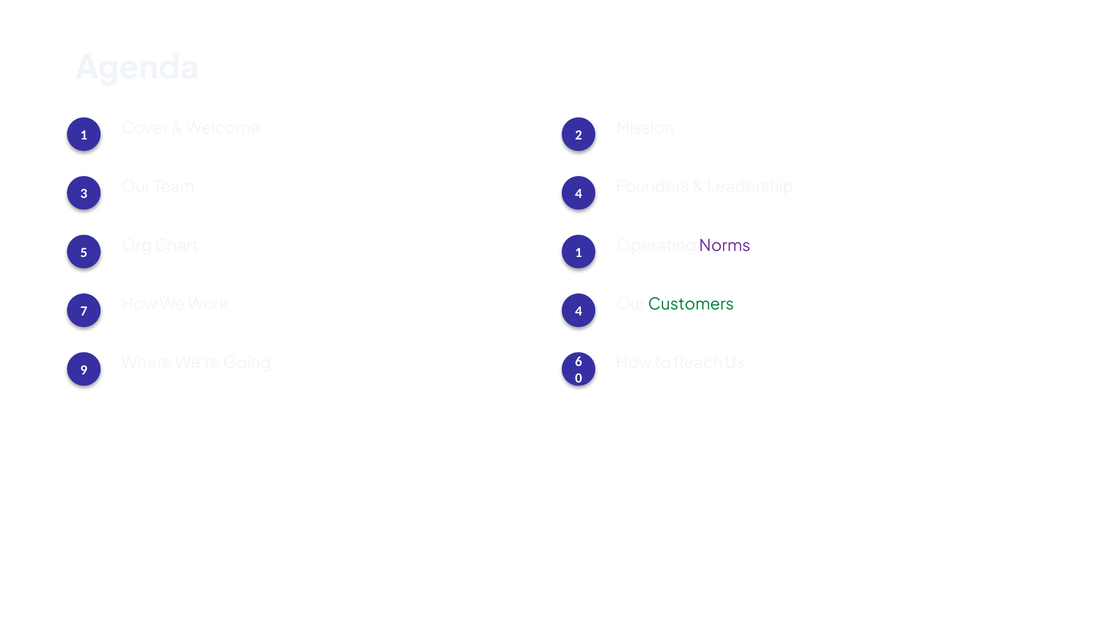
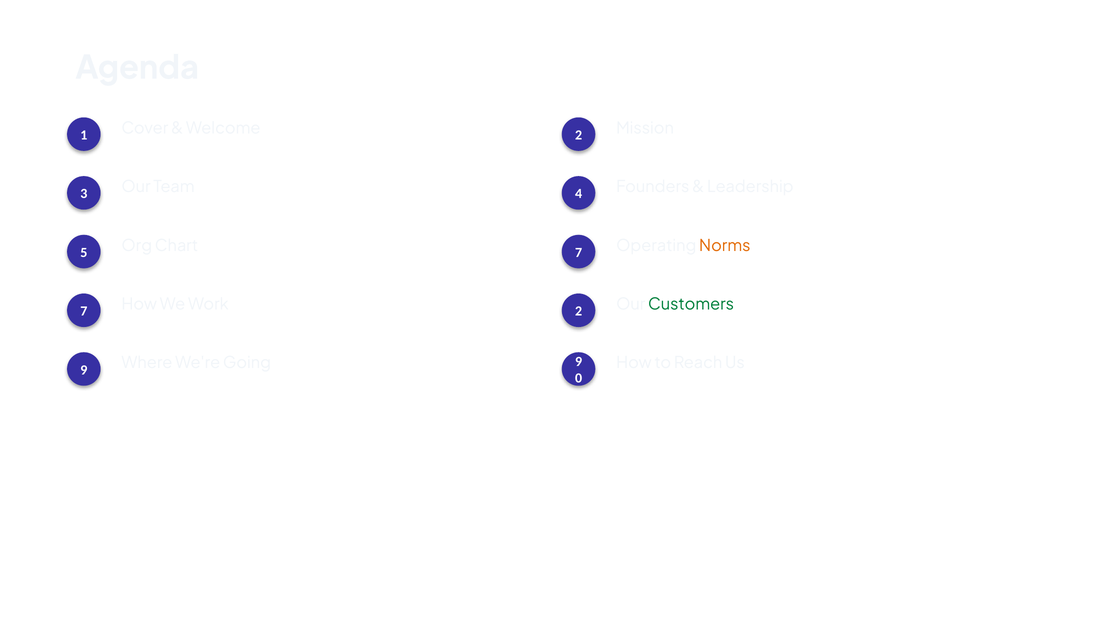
Chart 1: 1 -> 7
Norms colour: purple -> orange
Work 4: 4 -> 2
Going 6: 6 -> 9
